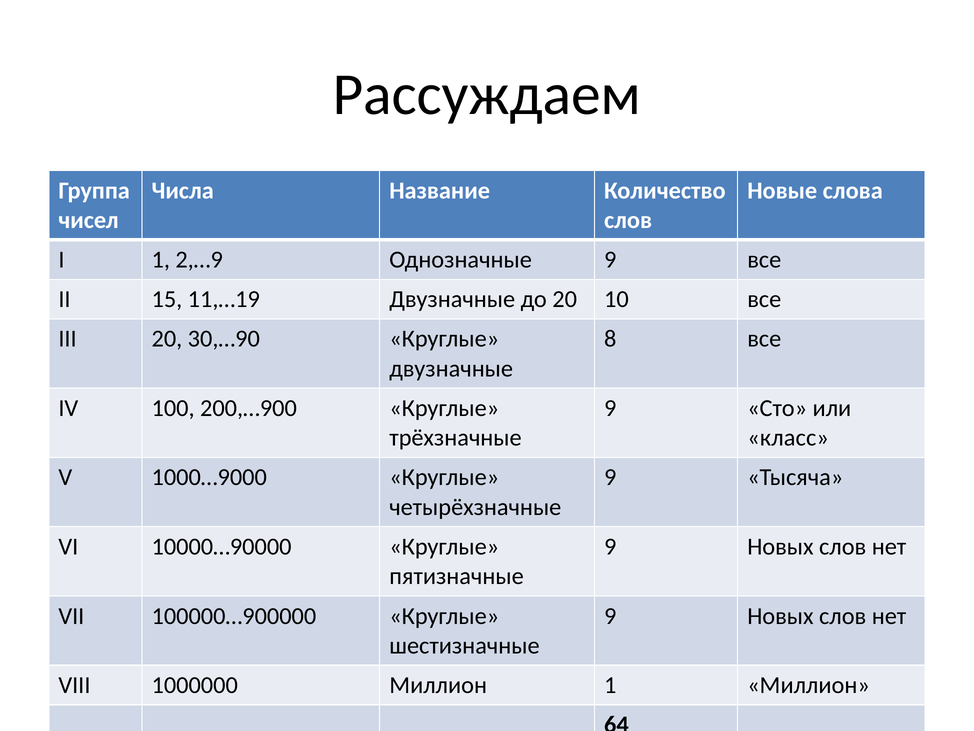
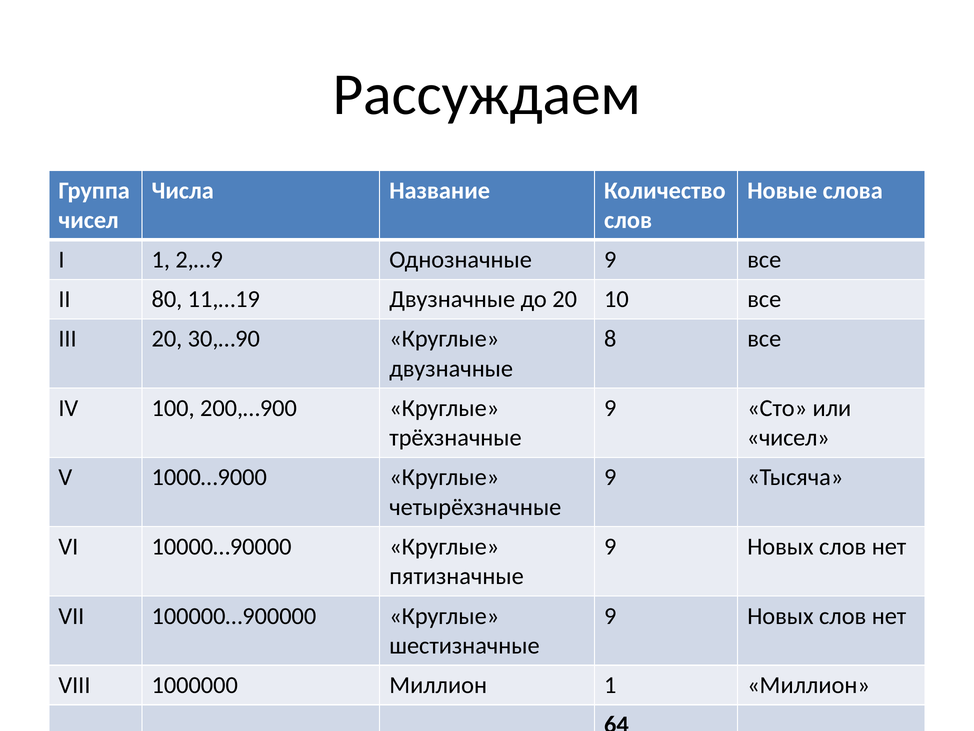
15: 15 -> 80
класс at (788, 438): класс -> чисел
